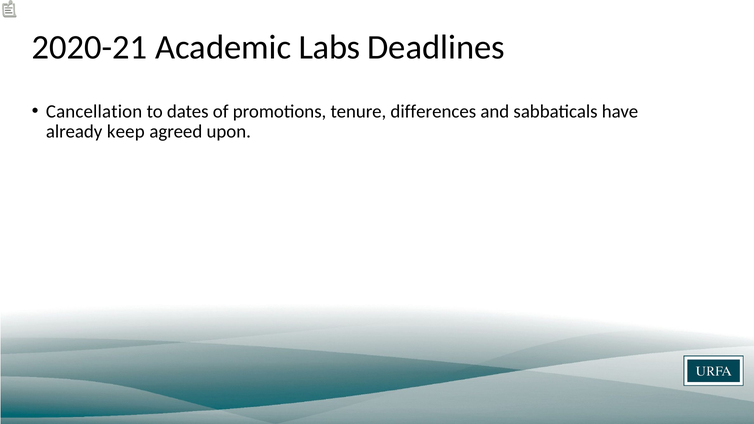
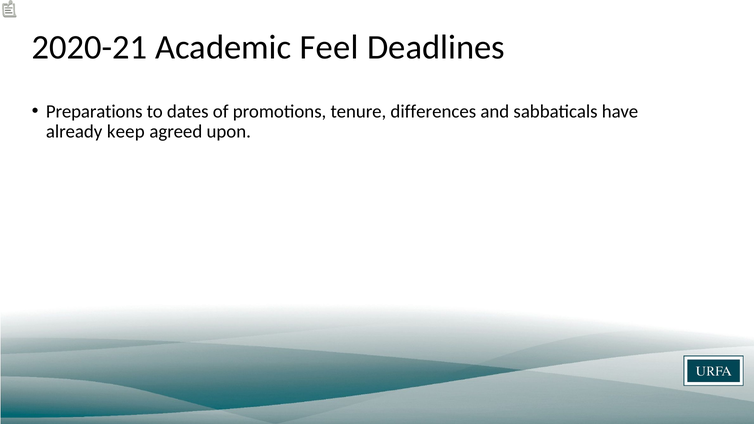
Labs: Labs -> Feel
Cancellation: Cancellation -> Preparations
